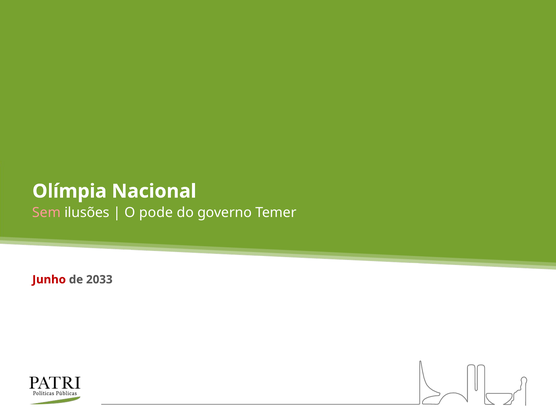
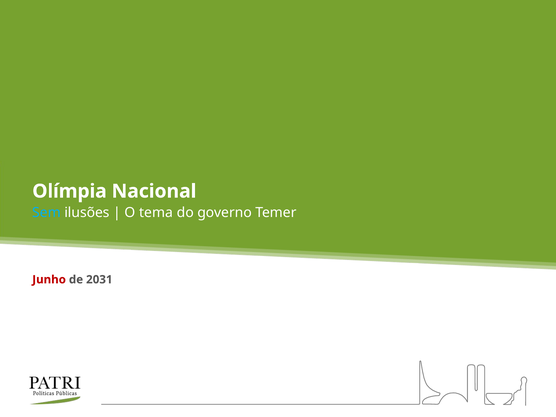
Sem colour: pink -> light blue
pode: pode -> tema
2033: 2033 -> 2031
